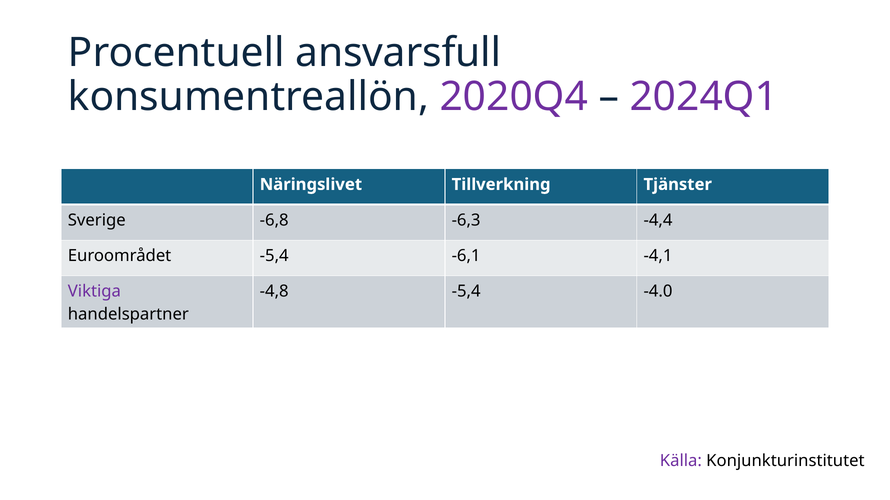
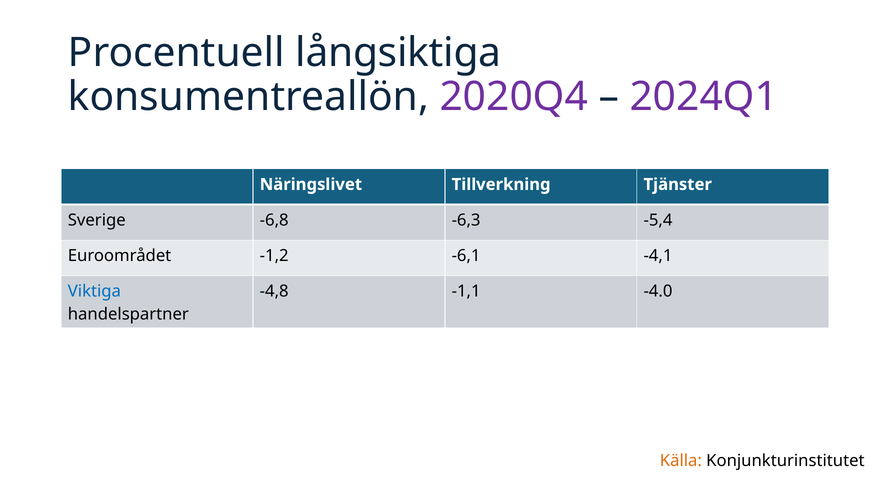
ansvarsfull: ansvarsfull -> långsiktiga
-4,4: -4,4 -> -5,4
Euroområdet -5,4: -5,4 -> -1,2
Viktiga colour: purple -> blue
-4,8 -5,4: -5,4 -> -1,1
Källa colour: purple -> orange
